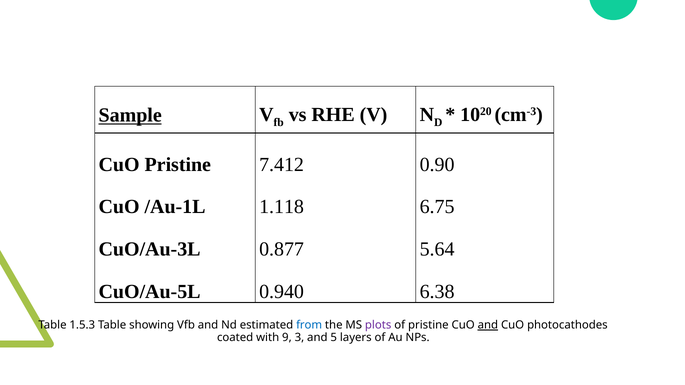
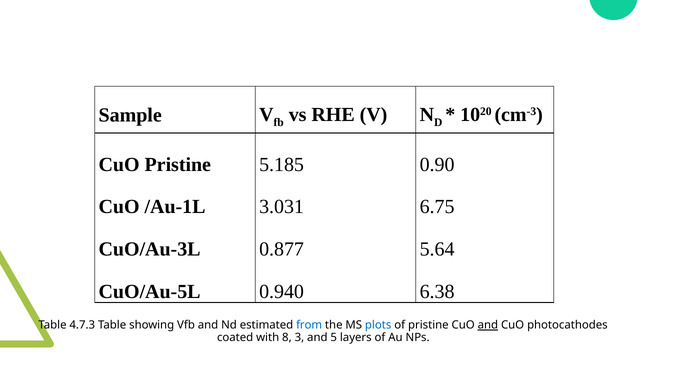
Sample underline: present -> none
7.412: 7.412 -> 5.185
1.118: 1.118 -> 3.031
1.5.3: 1.5.3 -> 4.7.3
plots colour: purple -> blue
9: 9 -> 8
